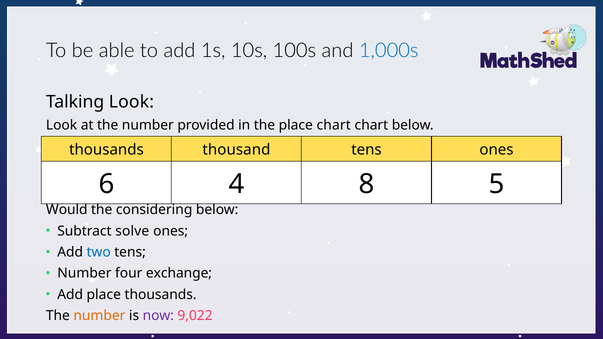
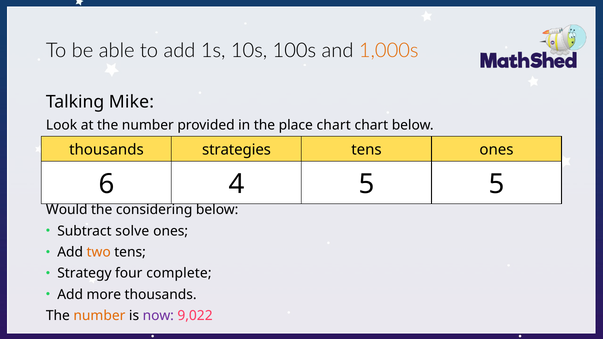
1,000s colour: blue -> orange
Talking Look: Look -> Mike
thousand: thousand -> strategies
4 8: 8 -> 5
two colour: blue -> orange
Number at (84, 274): Number -> Strategy
exchange: exchange -> complete
Add place: place -> more
